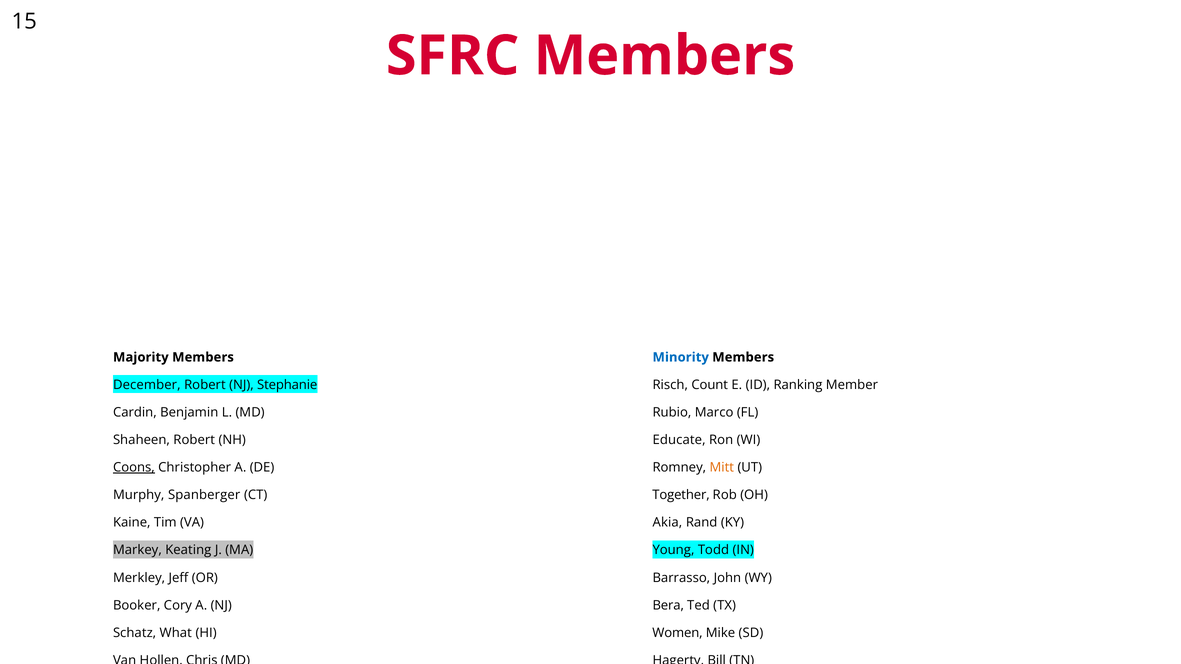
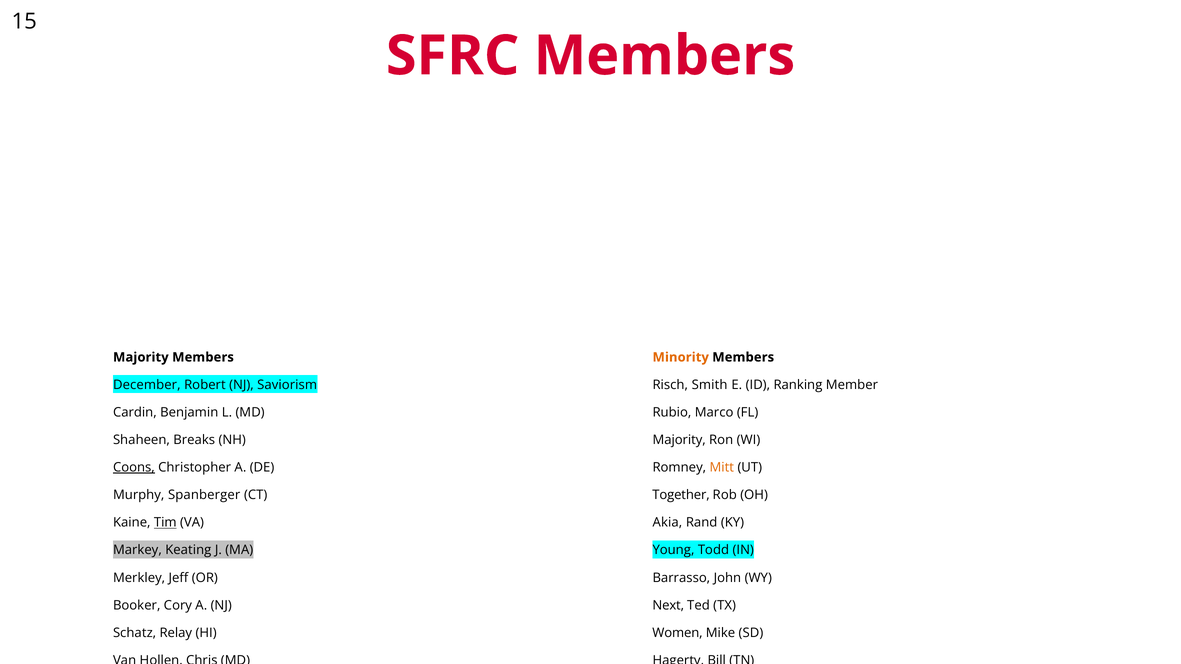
Minority colour: blue -> orange
Stephanie: Stephanie -> Saviorism
Count: Count -> Smith
Shaheen Robert: Robert -> Breaks
Educate at (679, 440): Educate -> Majority
Tim underline: none -> present
Bera: Bera -> Next
What: What -> Relay
